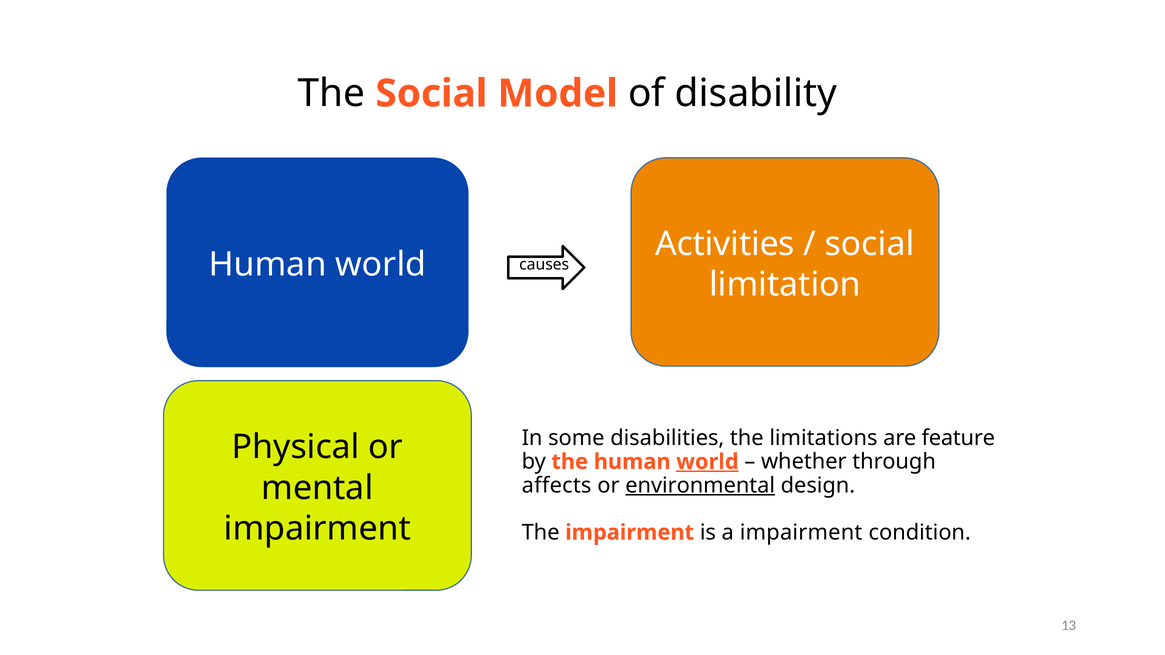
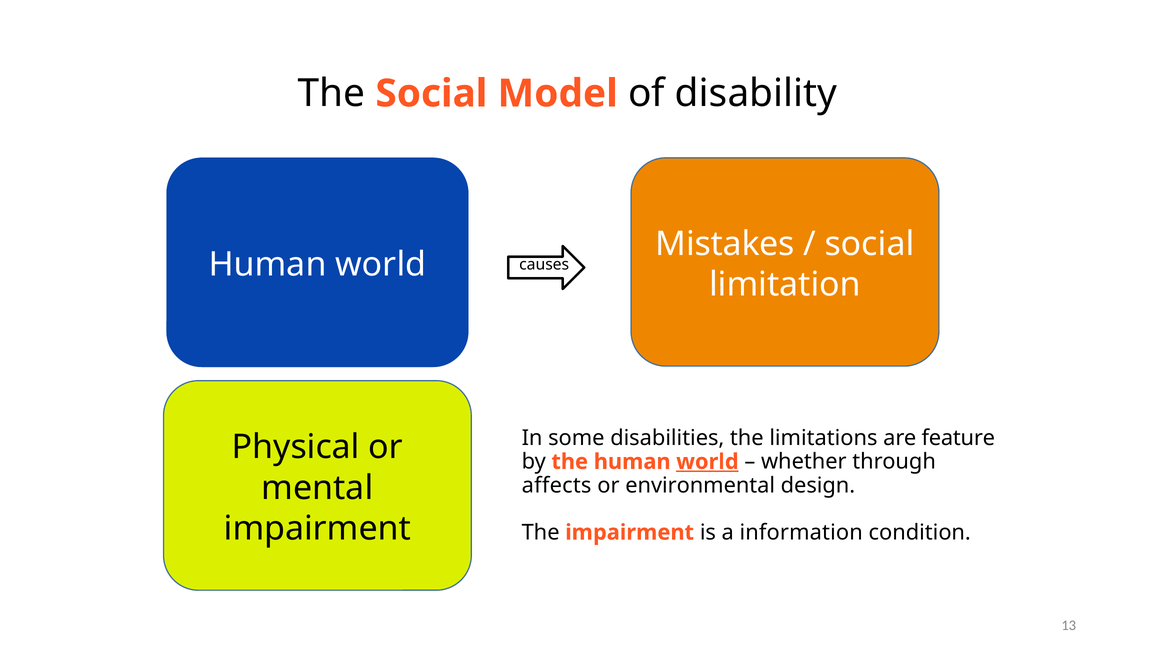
Activities: Activities -> Mistakes
environmental underline: present -> none
a impairment: impairment -> information
